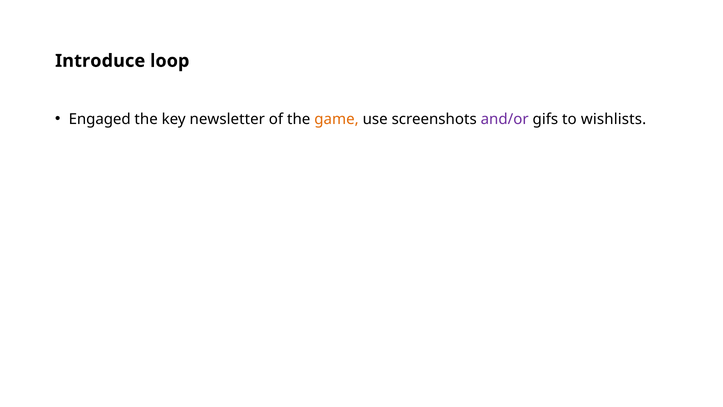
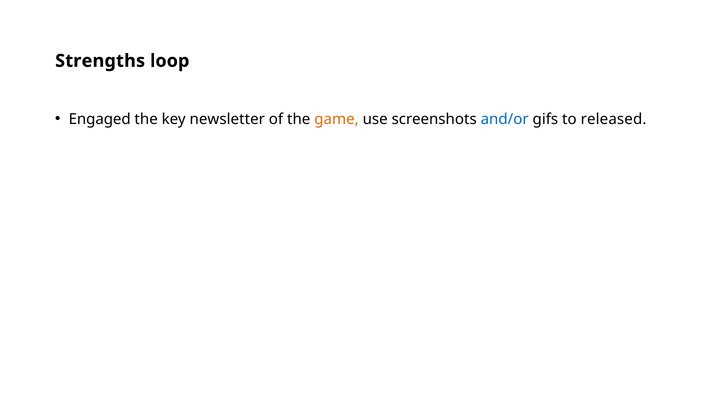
Introduce: Introduce -> Strengths
and/or colour: purple -> blue
wishlists: wishlists -> released
